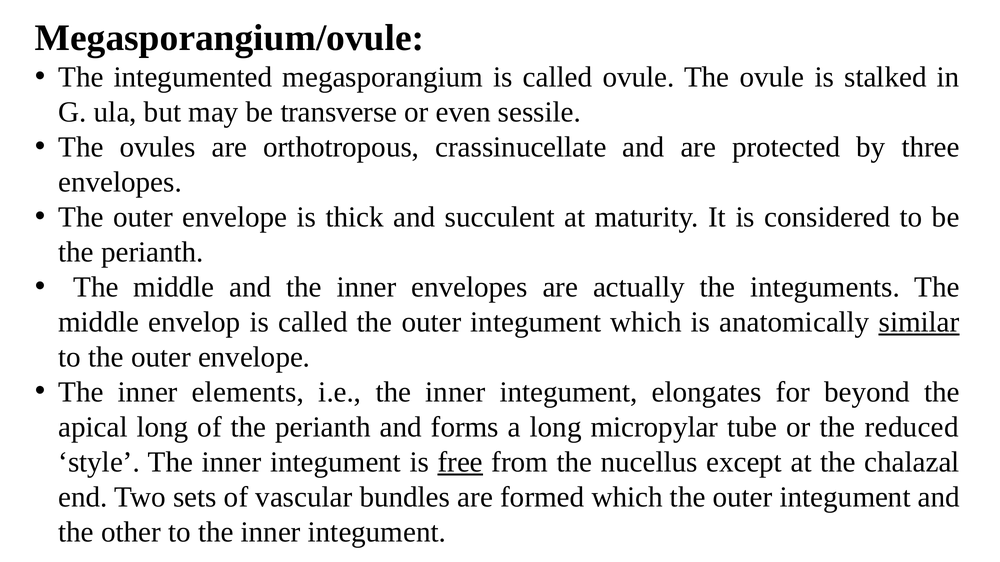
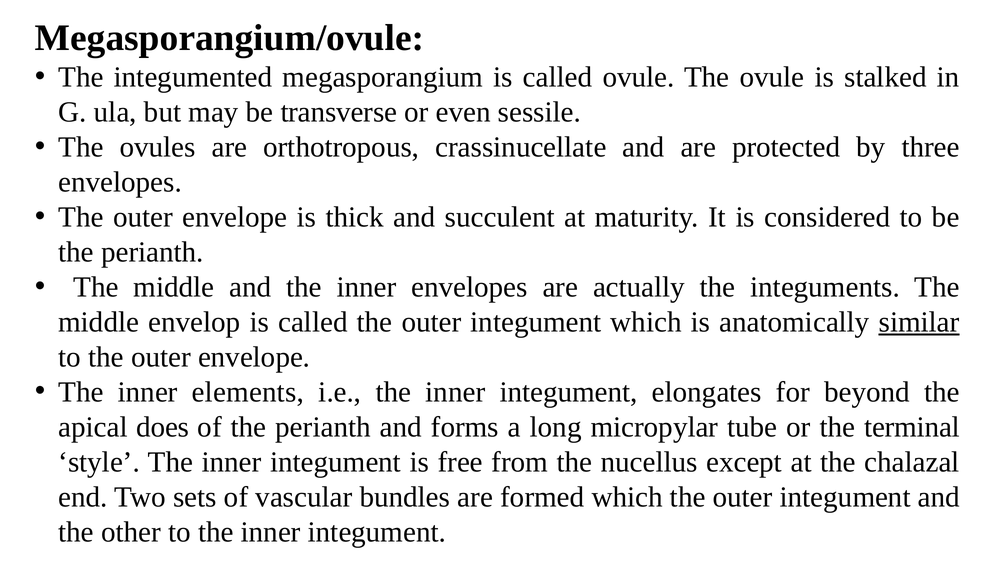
apical long: long -> does
reduced: reduced -> terminal
free underline: present -> none
